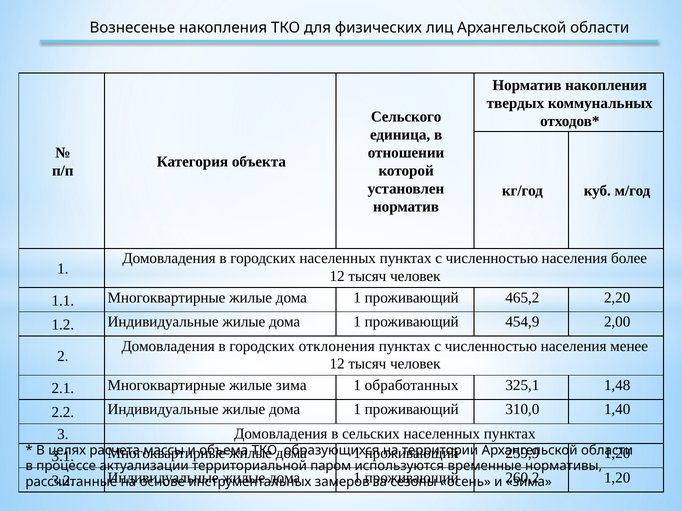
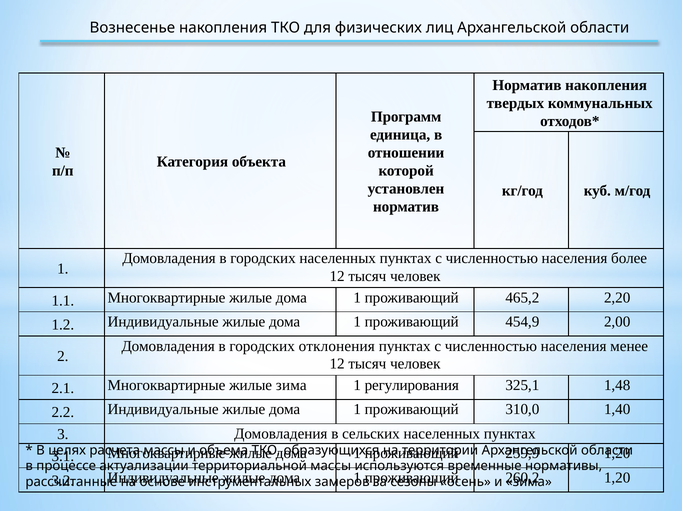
Сельского: Сельского -> Программ
обработанных: обработанных -> регулирования
территориальной паром: паром -> массы
